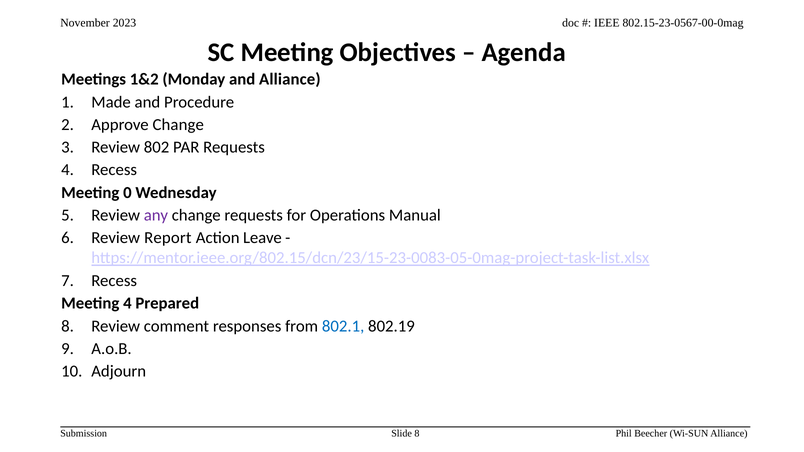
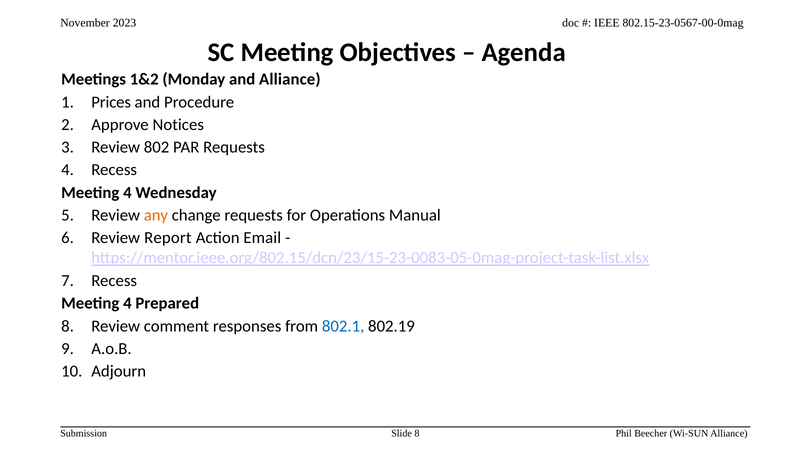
Made: Made -> Prices
Approve Change: Change -> Notices
0 at (127, 193): 0 -> 4
any colour: purple -> orange
Leave: Leave -> Email
